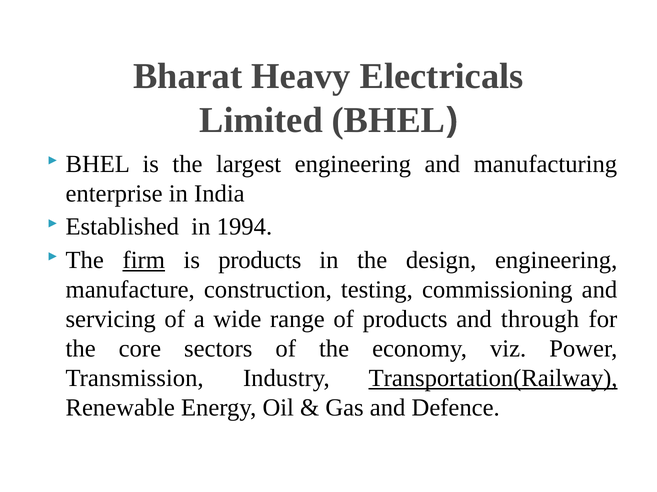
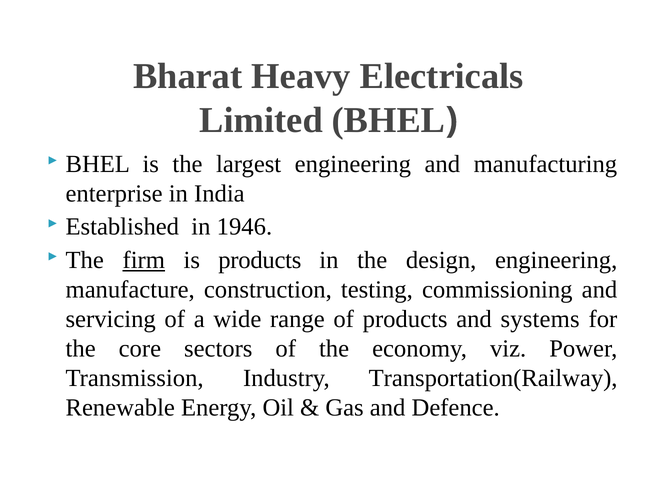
1994: 1994 -> 1946
through: through -> systems
Transportation(Railway underline: present -> none
